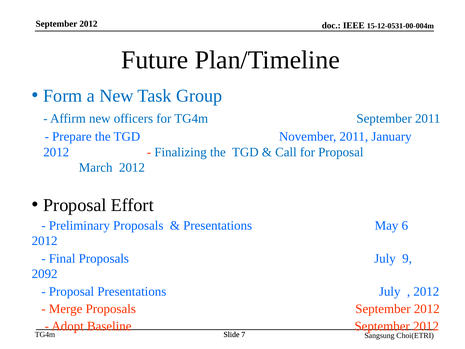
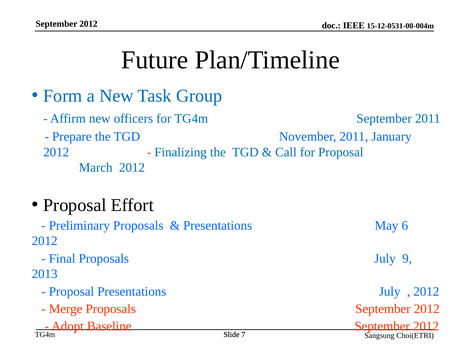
2092: 2092 -> 2013
